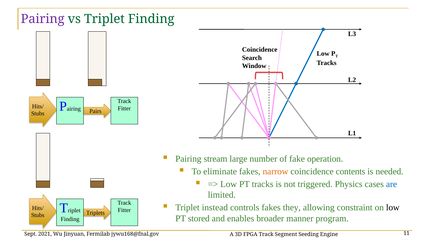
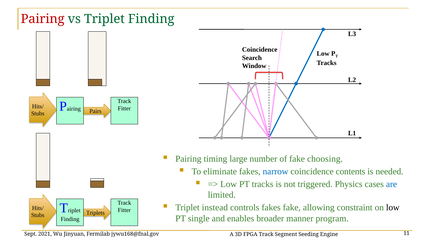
Pairing at (43, 19) colour: purple -> red
stream: stream -> timing
operation: operation -> choosing
narrow colour: orange -> blue
fakes they: they -> fake
stored: stored -> single
